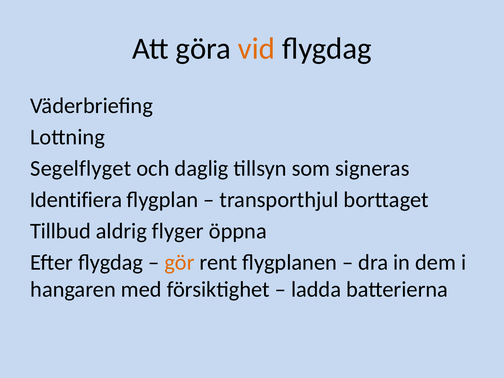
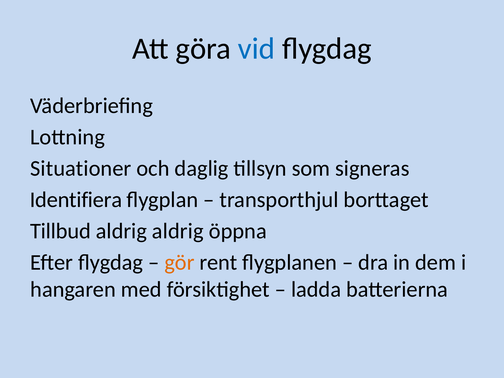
vid colour: orange -> blue
Segelflyget: Segelflyget -> Situationer
aldrig flyger: flyger -> aldrig
